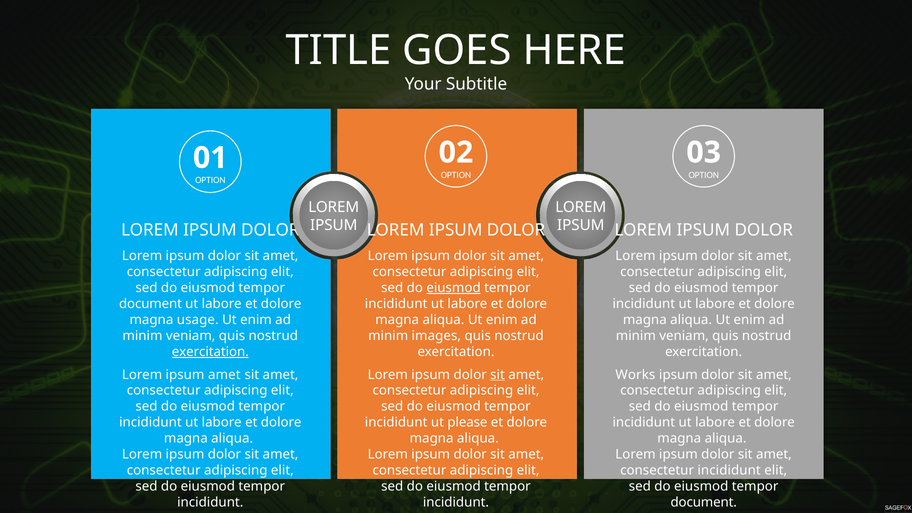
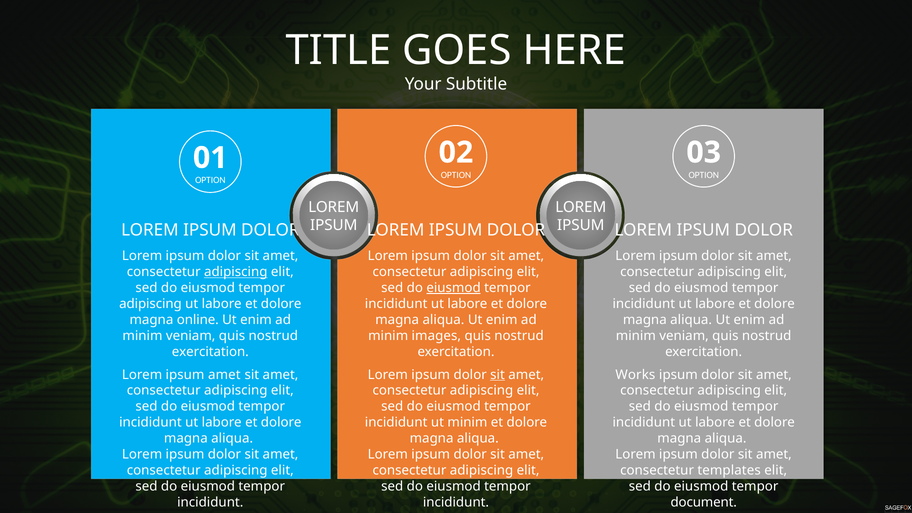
adipiscing at (236, 272) underline: none -> present
document at (150, 304): document -> adipiscing
usage: usage -> online
exercitation at (210, 352) underline: present -> none
ut please: please -> minim
consectetur incididunt: incididunt -> templates
